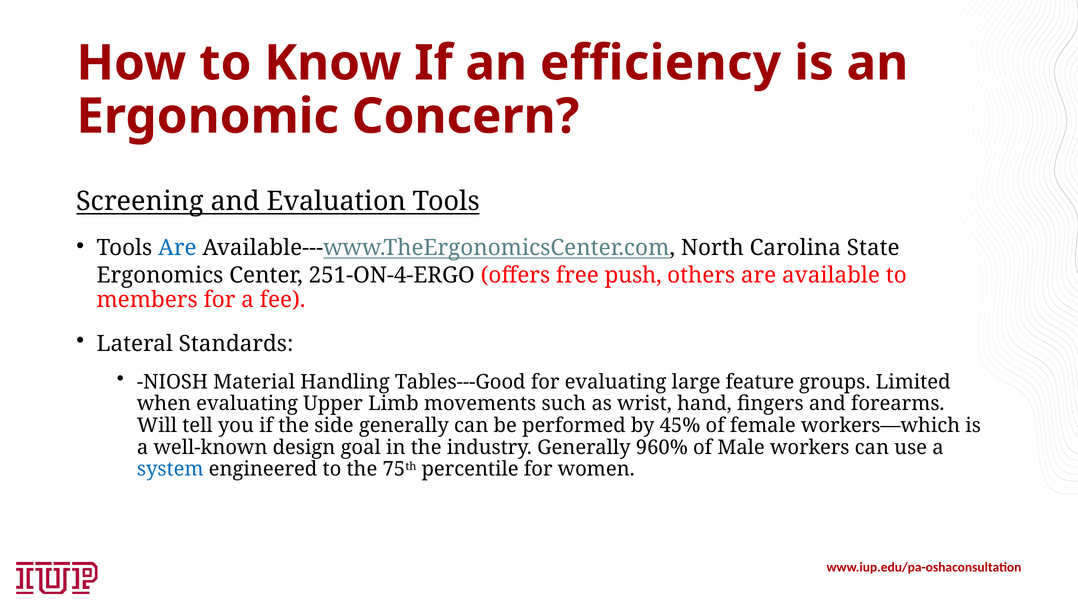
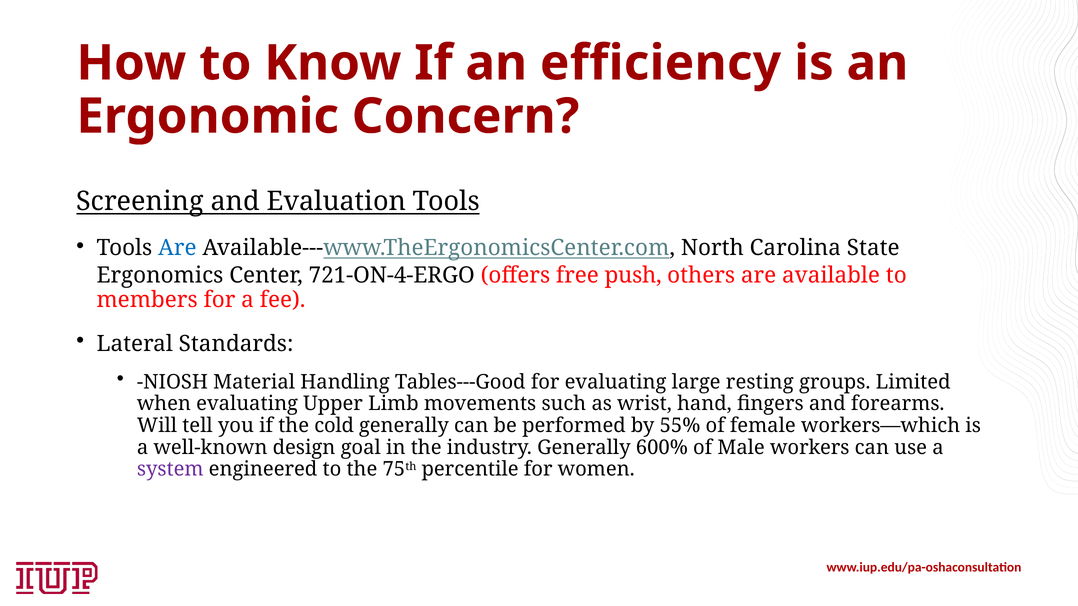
251-ON-4-ERGO: 251-ON-4-ERGO -> 721-ON-4-ERGO
feature: feature -> resting
side: side -> cold
45%: 45% -> 55%
960%: 960% -> 600%
system colour: blue -> purple
